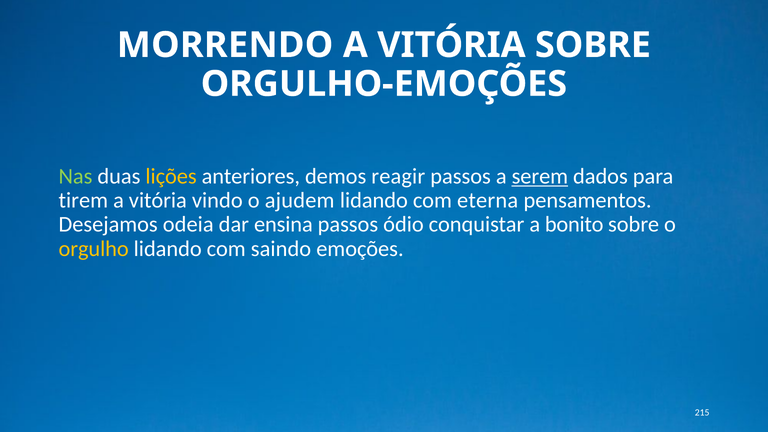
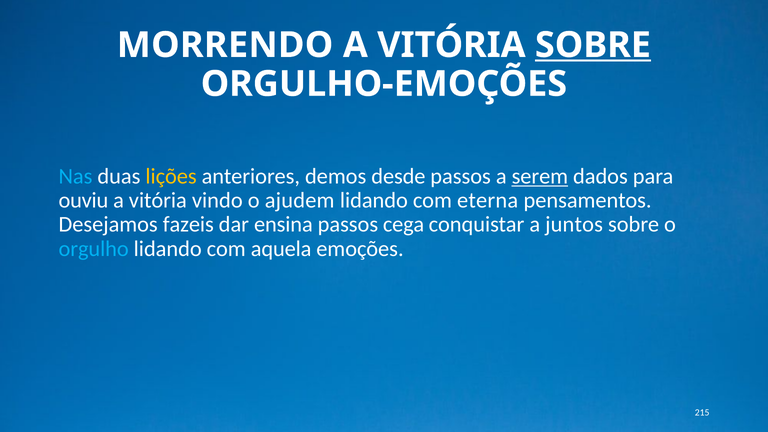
SOBRE at (593, 45) underline: none -> present
Nas colour: light green -> light blue
reagir: reagir -> desde
tirem: tirem -> ouviu
odeia: odeia -> fazeis
ódio: ódio -> cega
bonito: bonito -> juntos
orgulho colour: yellow -> light blue
saindo: saindo -> aquela
